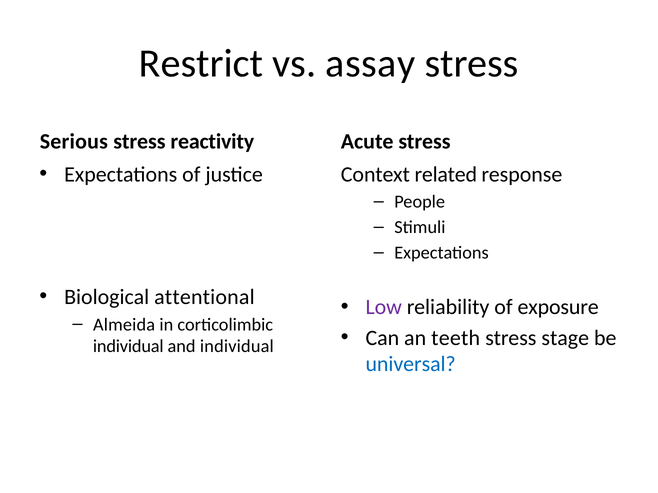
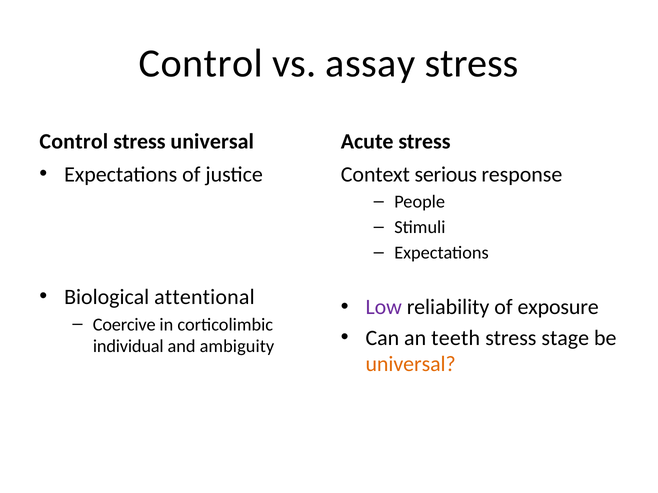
Restrict at (201, 64): Restrict -> Control
Serious at (74, 142): Serious -> Control
stress reactivity: reactivity -> universal
related: related -> serious
Almeida: Almeida -> Coercive
and individual: individual -> ambiguity
universal at (411, 365) colour: blue -> orange
